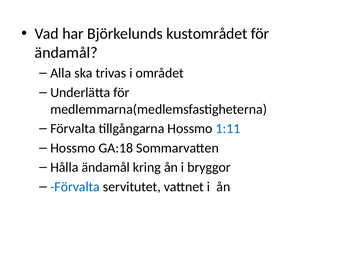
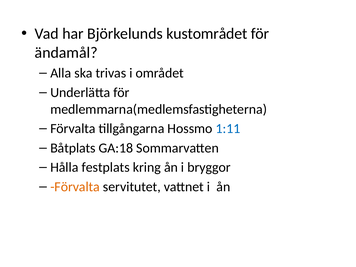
Hossmo at (73, 148): Hossmo -> Båtplats
Hålla ändamål: ändamål -> festplats
Förvalta at (75, 187) colour: blue -> orange
